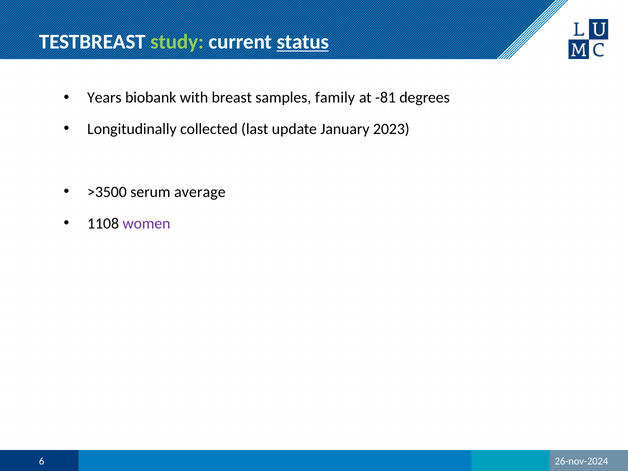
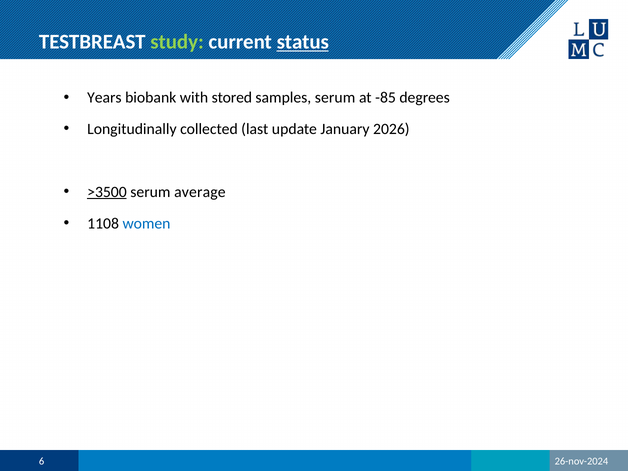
breast: breast -> stored
samples family: family -> serum
-81: -81 -> -85
2023: 2023 -> 2026
>3500 underline: none -> present
women colour: purple -> blue
